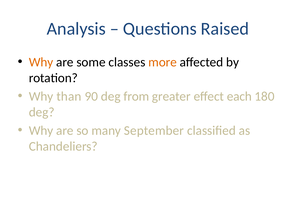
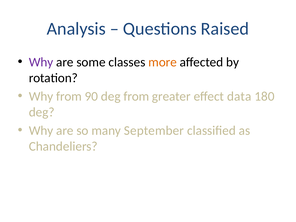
Why at (41, 62) colour: orange -> purple
Why than: than -> from
each: each -> data
